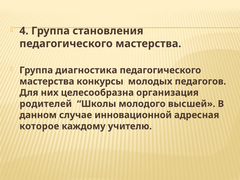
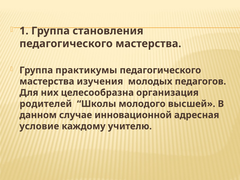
4: 4 -> 1
диагностика: диагностика -> практикумы
конкурсы: конкурсы -> изучения
которое: которое -> условие
